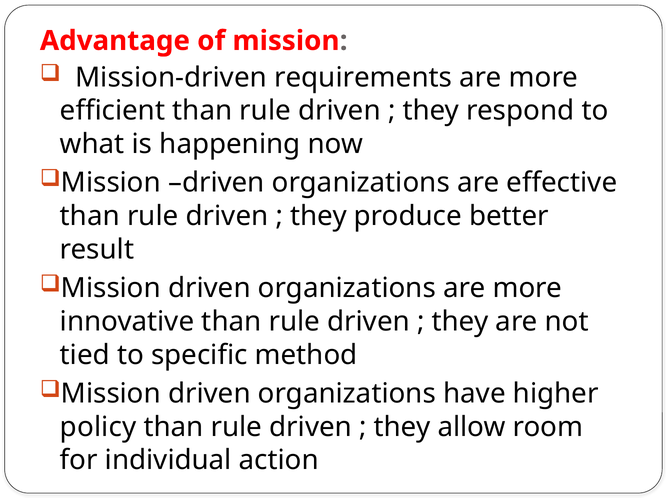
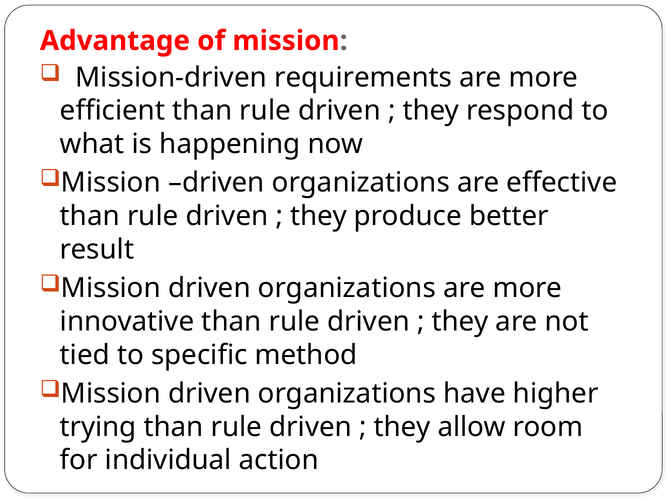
policy: policy -> trying
